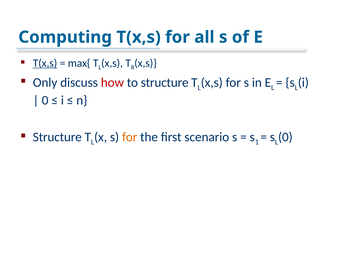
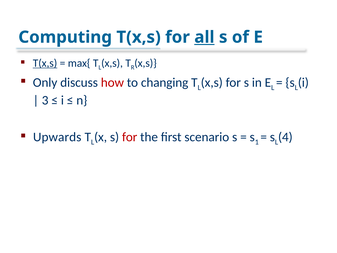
all underline: none -> present
to structure: structure -> changing
0 at (45, 100): 0 -> 3
Structure at (57, 137): Structure -> Upwards
for at (130, 137) colour: orange -> red
0 at (285, 137): 0 -> 4
